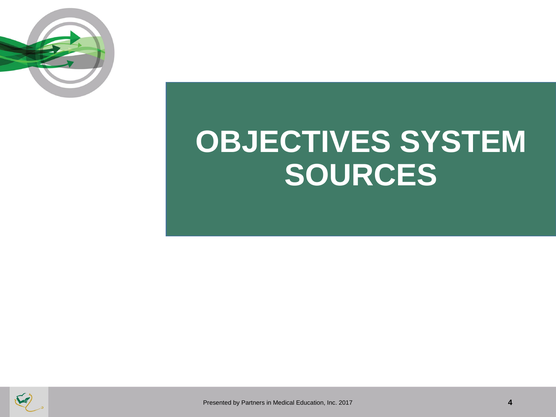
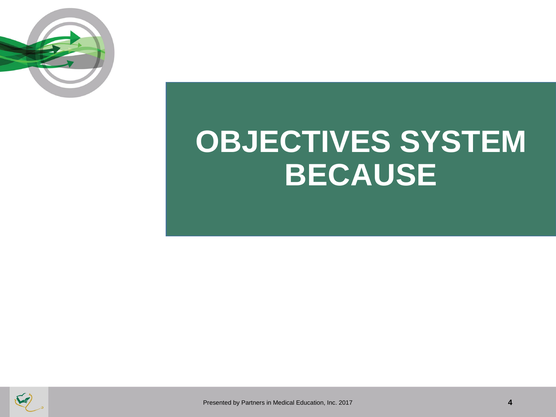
SOURCES: SOURCES -> BECAUSE
